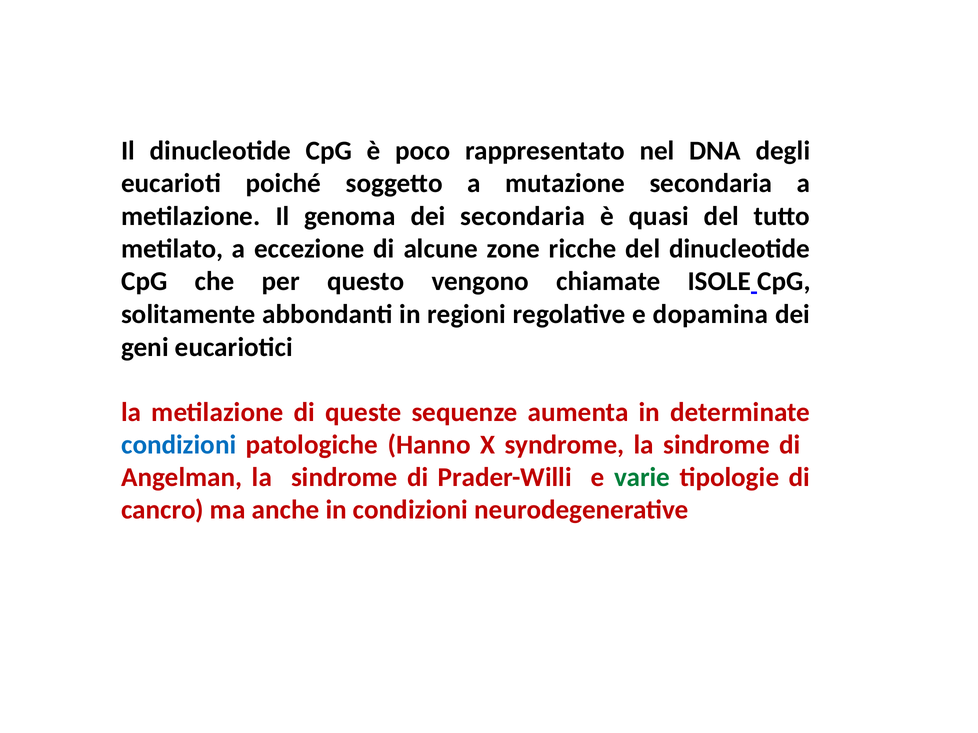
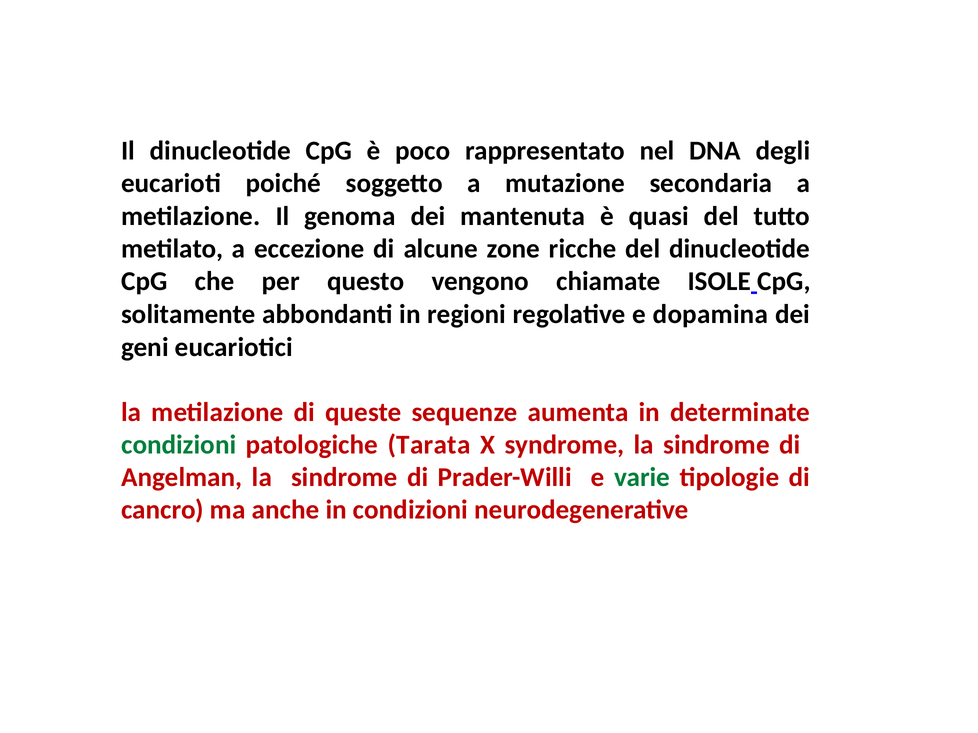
dei secondaria: secondaria -> mantenuta
condizioni at (179, 445) colour: blue -> green
Hanno: Hanno -> Tarata
